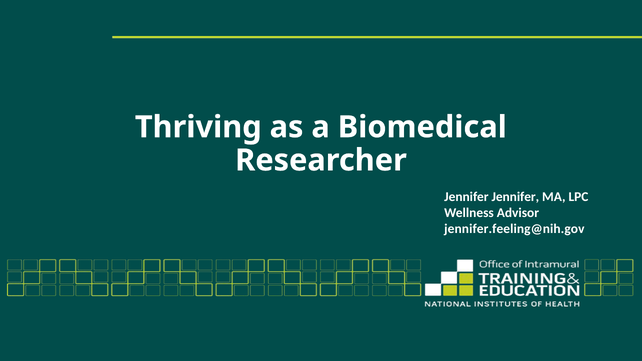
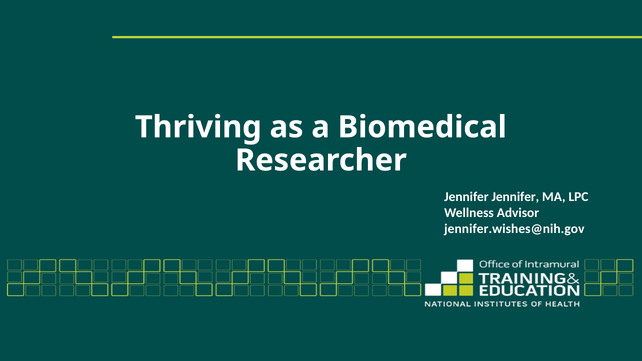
jennifer.feeling@nih.gov: jennifer.feeling@nih.gov -> jennifer.wishes@nih.gov
